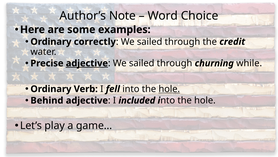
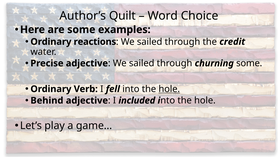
Note: Note -> Quilt
correctly: correctly -> reactions
adjective at (87, 63) underline: present -> none
churning while: while -> some
